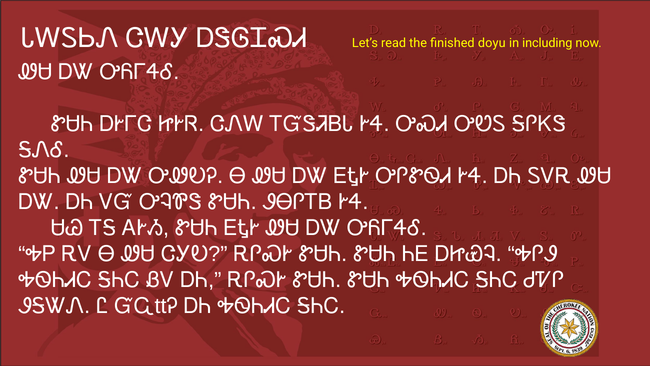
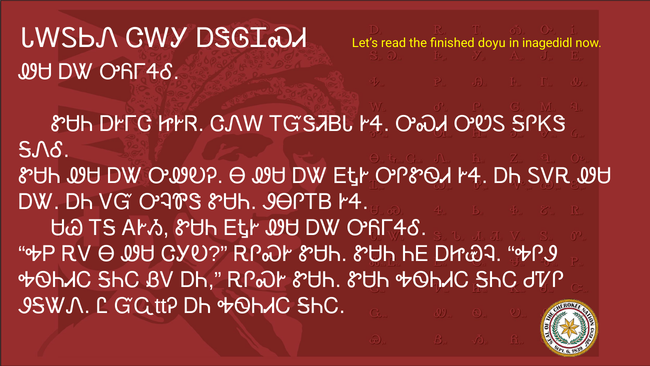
including: including -> inagedidl
